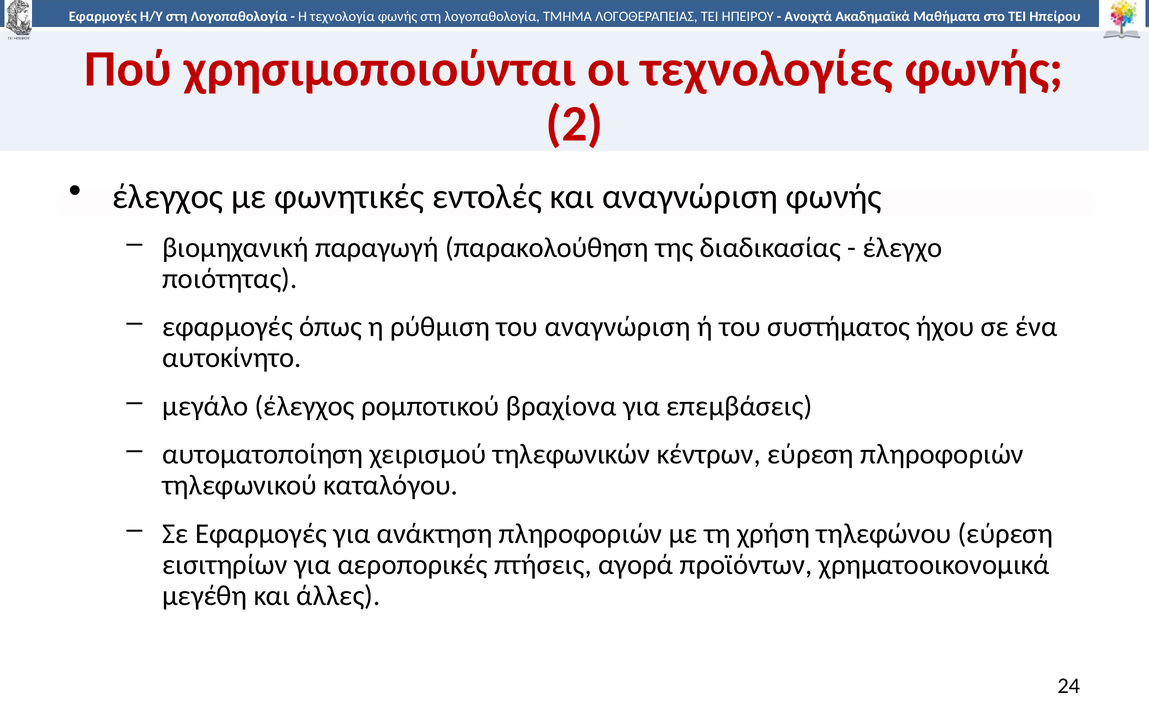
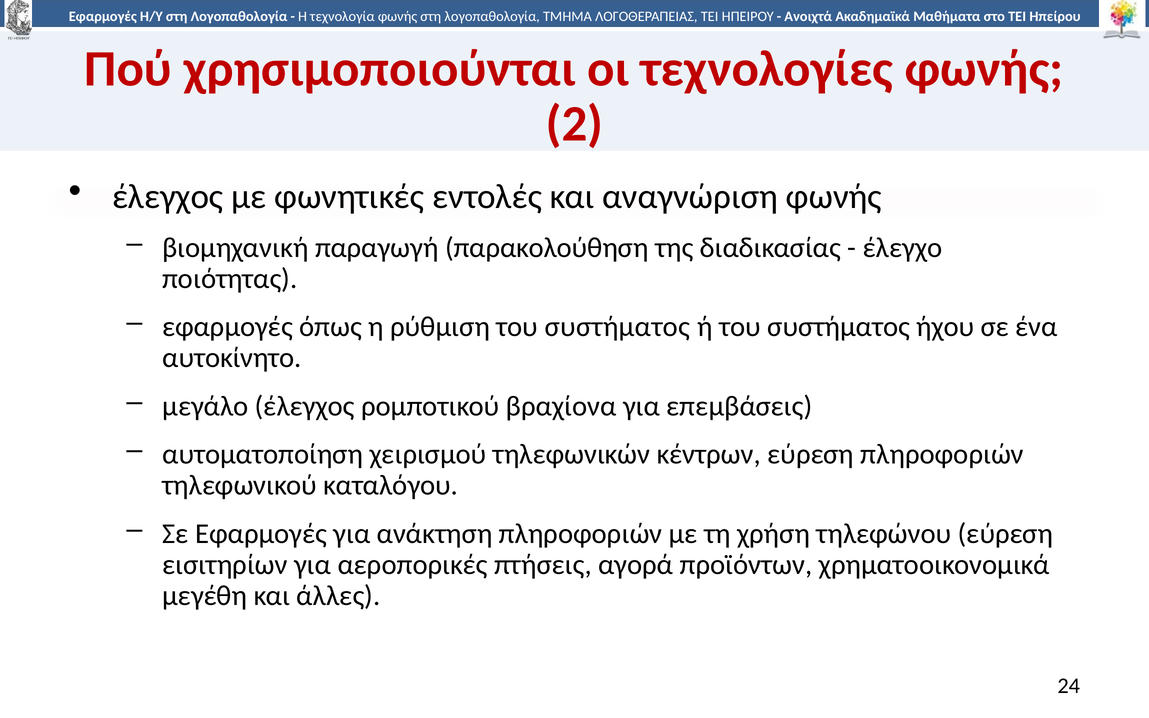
ρύθμιση του αναγνώριση: αναγνώριση -> συστήματος
